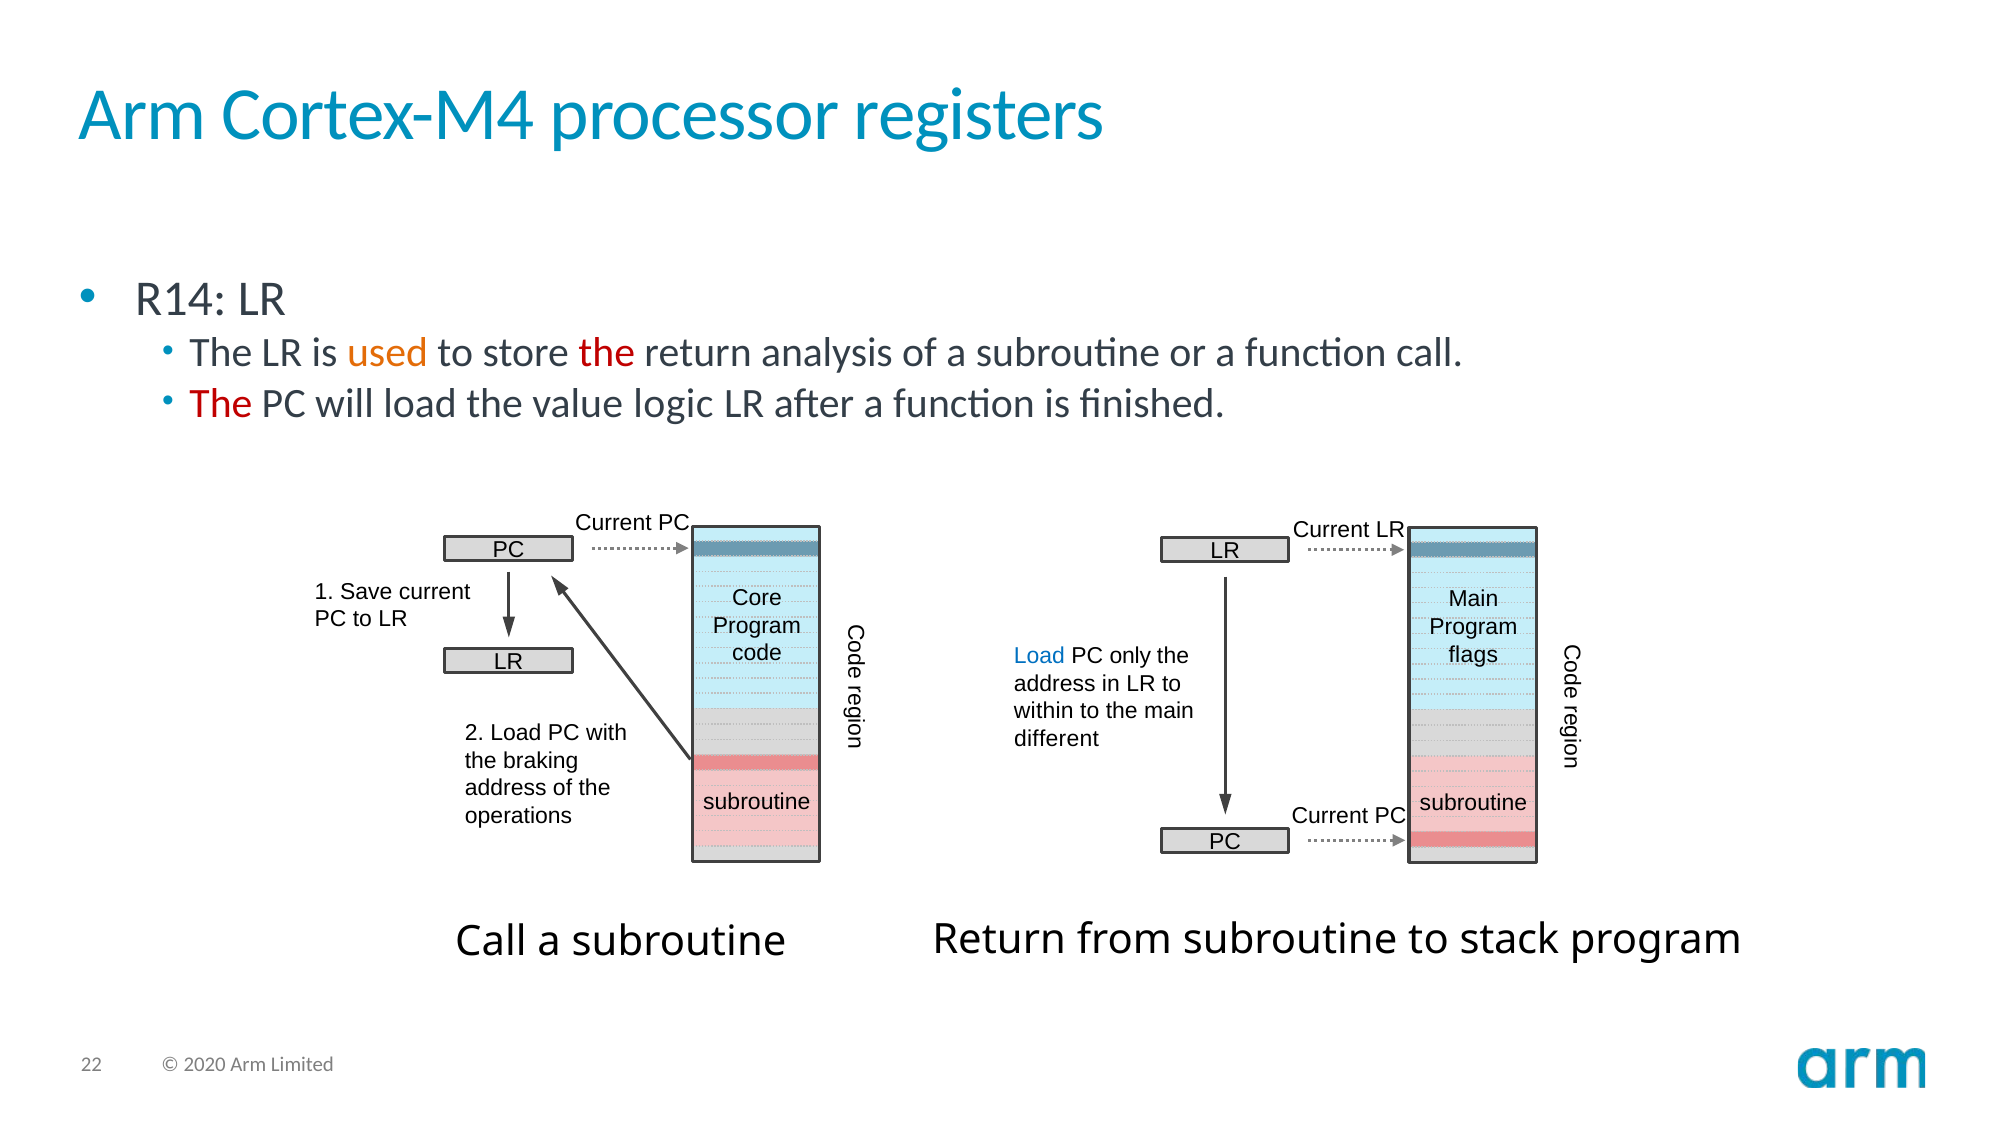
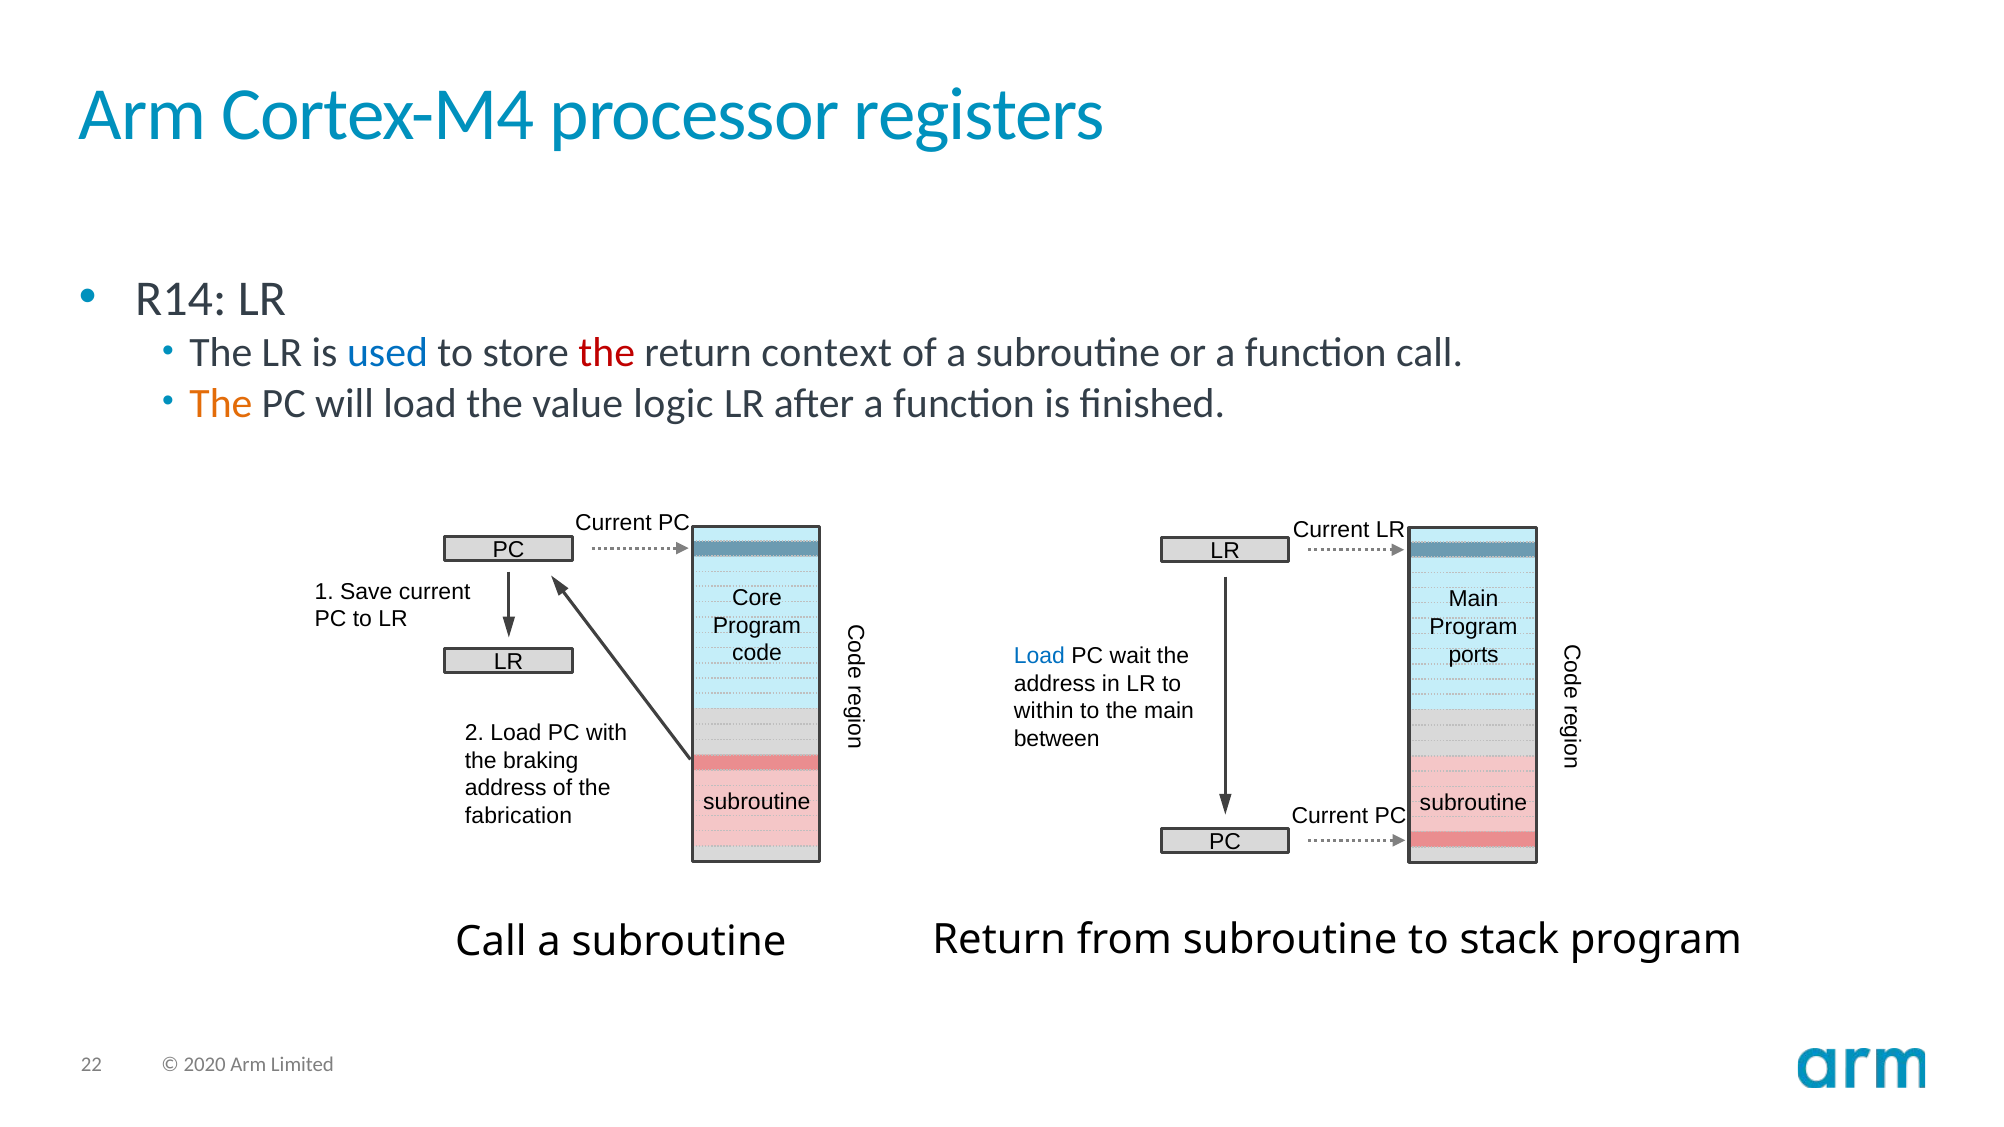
used colour: orange -> blue
analysis: analysis -> context
The at (221, 403) colour: red -> orange
flags: flags -> ports
only: only -> wait
different: different -> between
operations: operations -> fabrication
